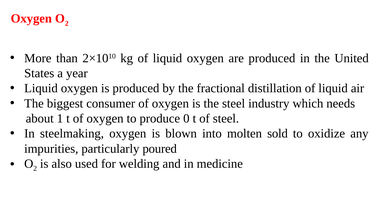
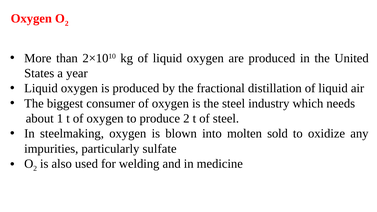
produce 0: 0 -> 2
poured: poured -> sulfate
